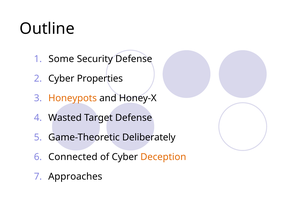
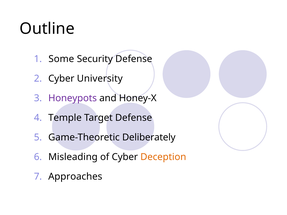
Properties: Properties -> University
Honeypots colour: orange -> purple
Wasted: Wasted -> Temple
Connected: Connected -> Misleading
